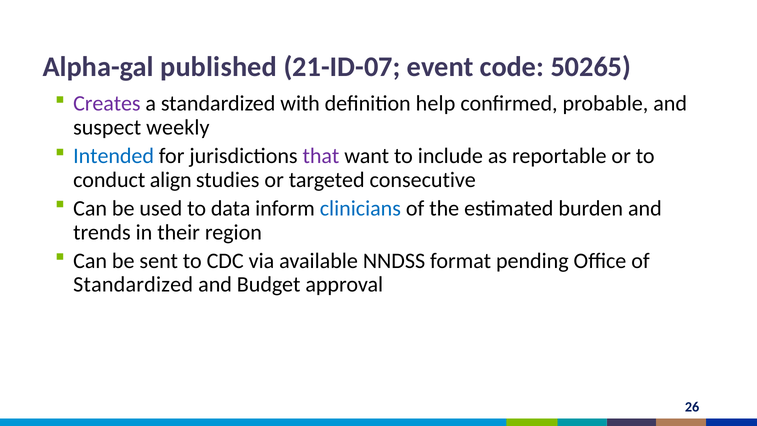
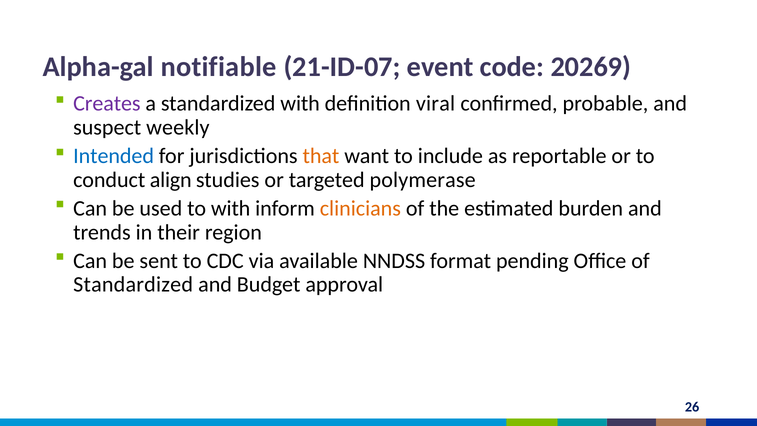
published: published -> notifiable
50265: 50265 -> 20269
help: help -> viral
that colour: purple -> orange
consecutive: consecutive -> polymerase
to data: data -> with
clinicians colour: blue -> orange
